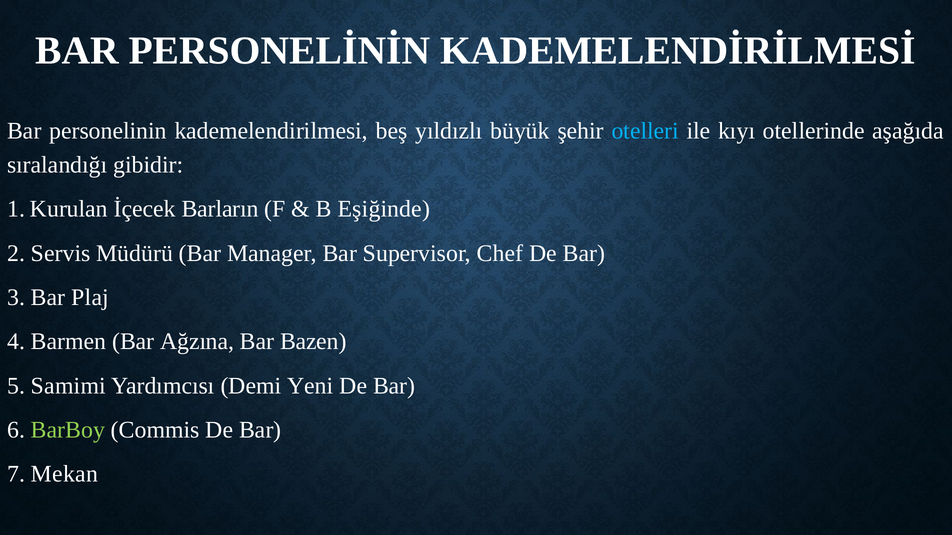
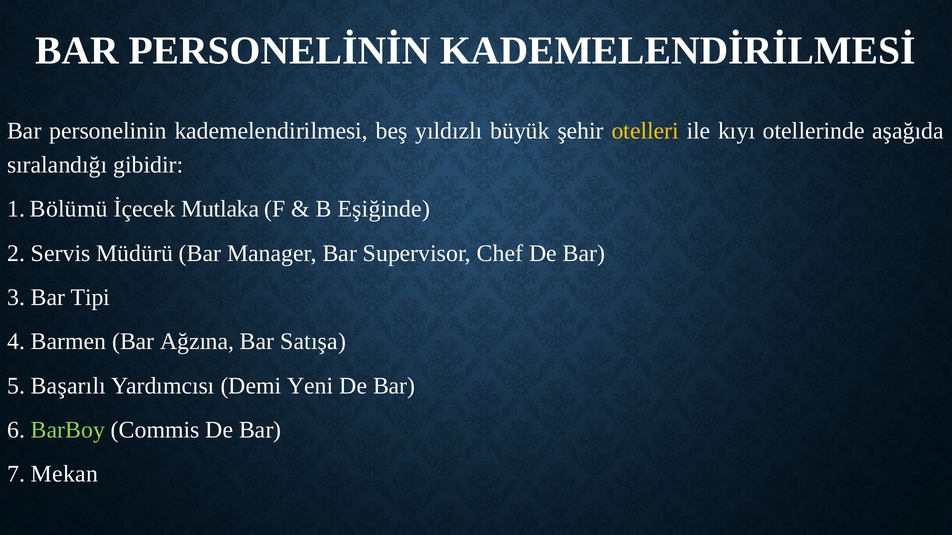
otelleri colour: light blue -> yellow
Kurulan: Kurulan -> Bölümü
Barların: Barların -> Mutlaka
Plaj: Plaj -> Tipi
Bazen: Bazen -> Satışa
Samimi: Samimi -> Başarılı
